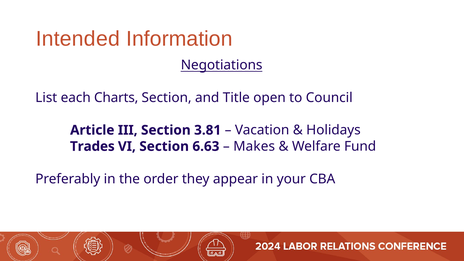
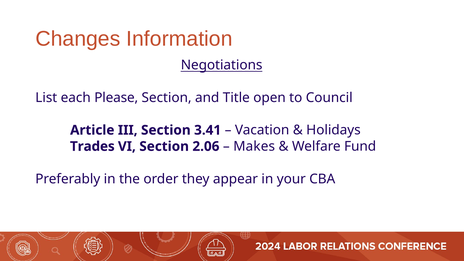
Intended: Intended -> Changes
Charts: Charts -> Please
3.81: 3.81 -> 3.41
6.63: 6.63 -> 2.06
